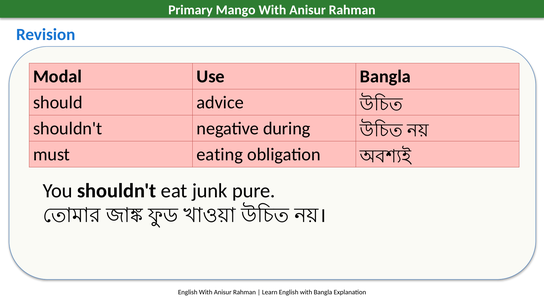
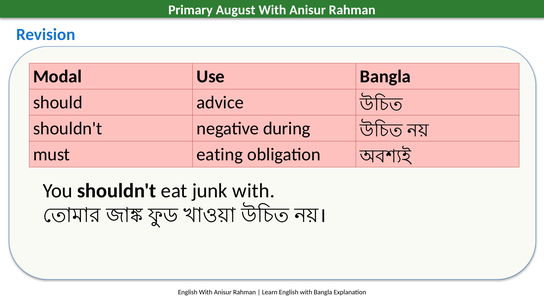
Mango: Mango -> August
junk pure: pure -> with
